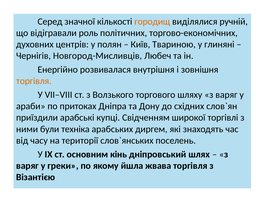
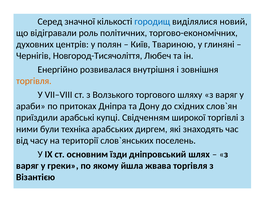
городищ colour: orange -> blue
ручній: ручній -> новий
Новгород-Мисливців: Новгород-Мисливців -> Новгород-Тисячоліття
кінь: кінь -> їзди
